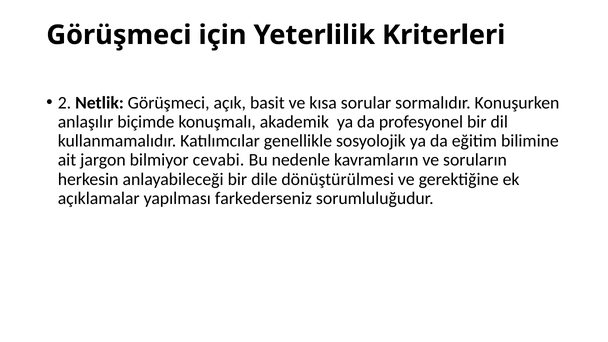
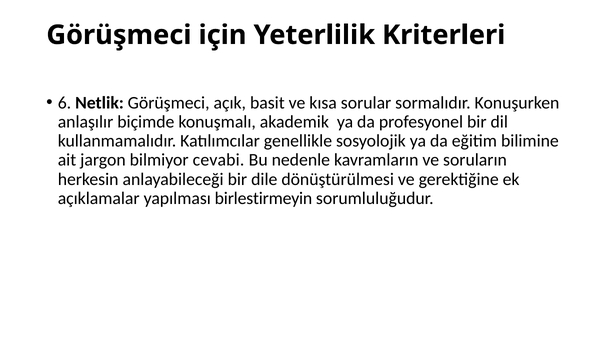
2: 2 -> 6
farkederseniz: farkederseniz -> birlestirmeyin
